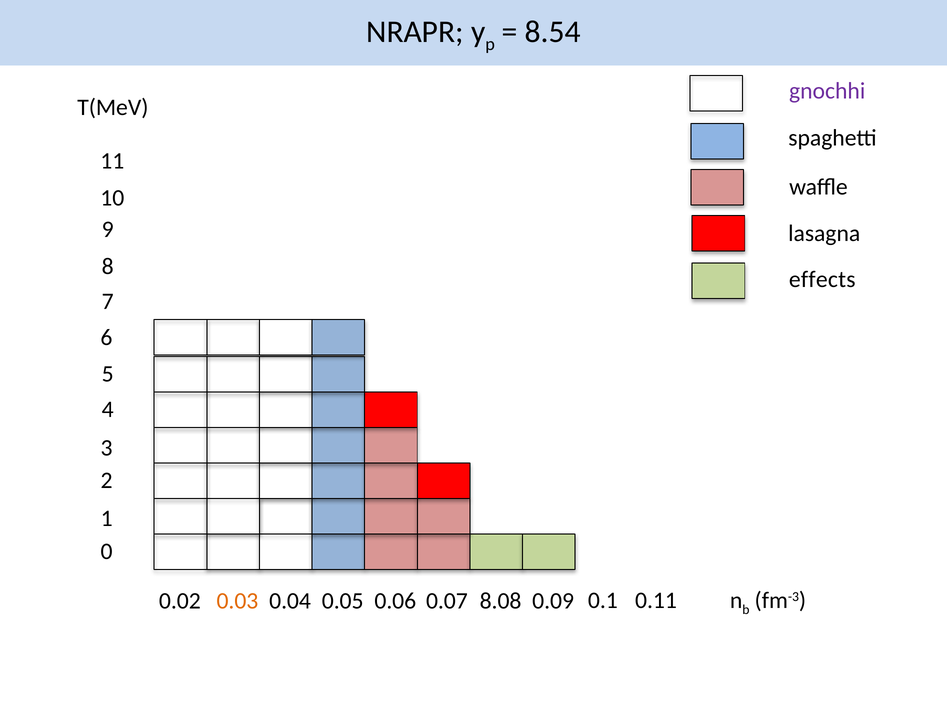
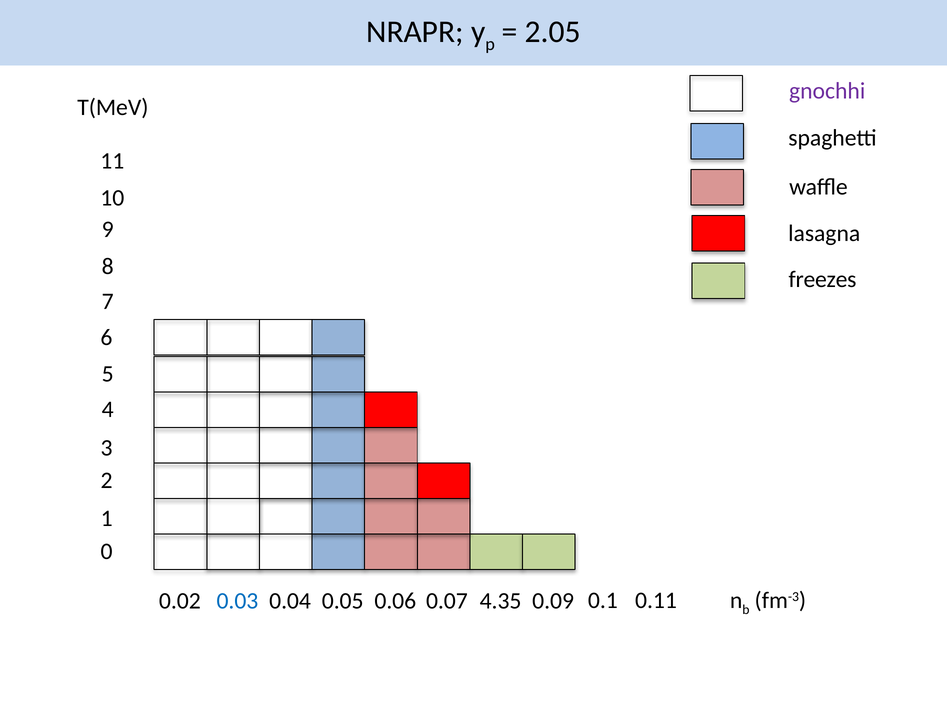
8.54: 8.54 -> 2.05
effects: effects -> freezes
0.03 colour: orange -> blue
8.08: 8.08 -> 4.35
